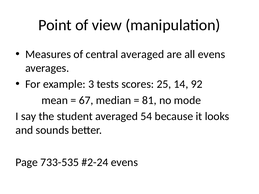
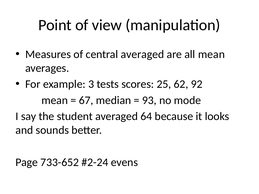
all evens: evens -> mean
14: 14 -> 62
81: 81 -> 93
54: 54 -> 64
733-535: 733-535 -> 733-652
